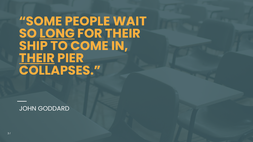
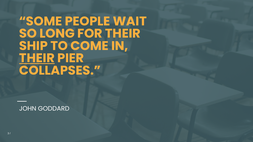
LONG underline: present -> none
